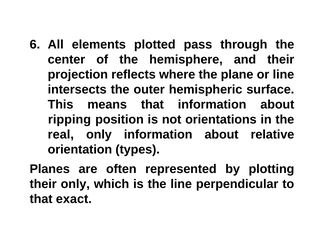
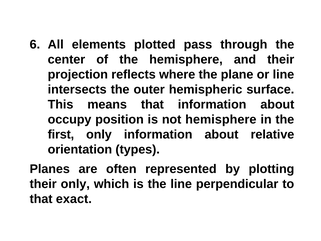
ripping: ripping -> occupy
not orientations: orientations -> hemisphere
real: real -> first
